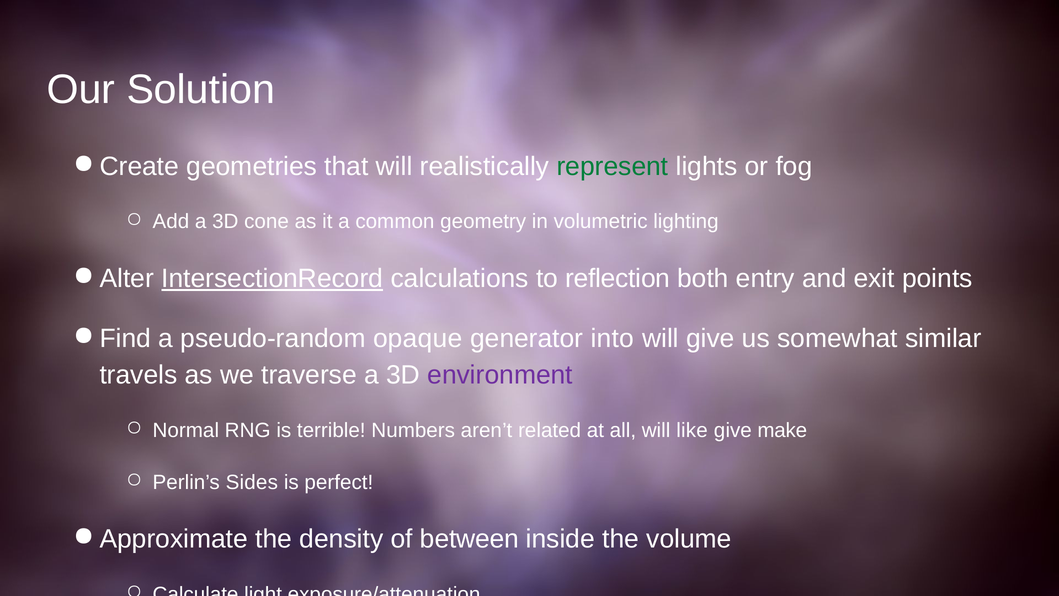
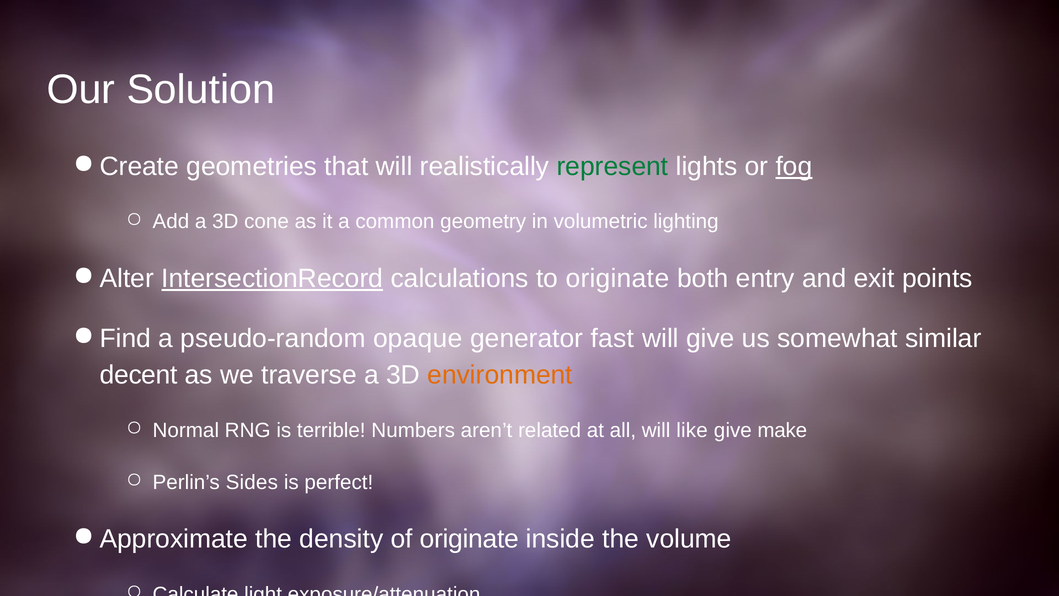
fog underline: none -> present
to reflection: reflection -> originate
into: into -> fast
travels: travels -> decent
environment colour: purple -> orange
of between: between -> originate
